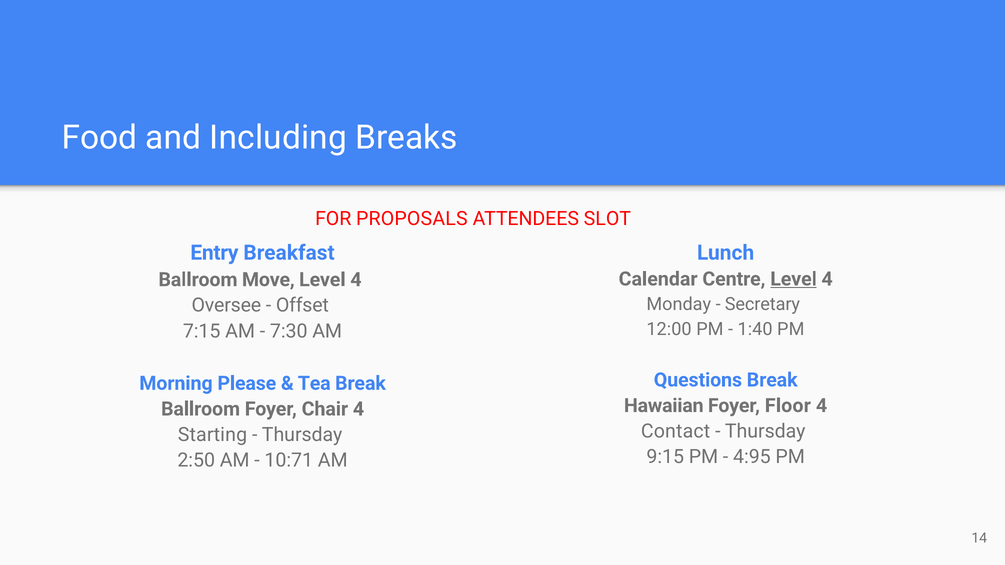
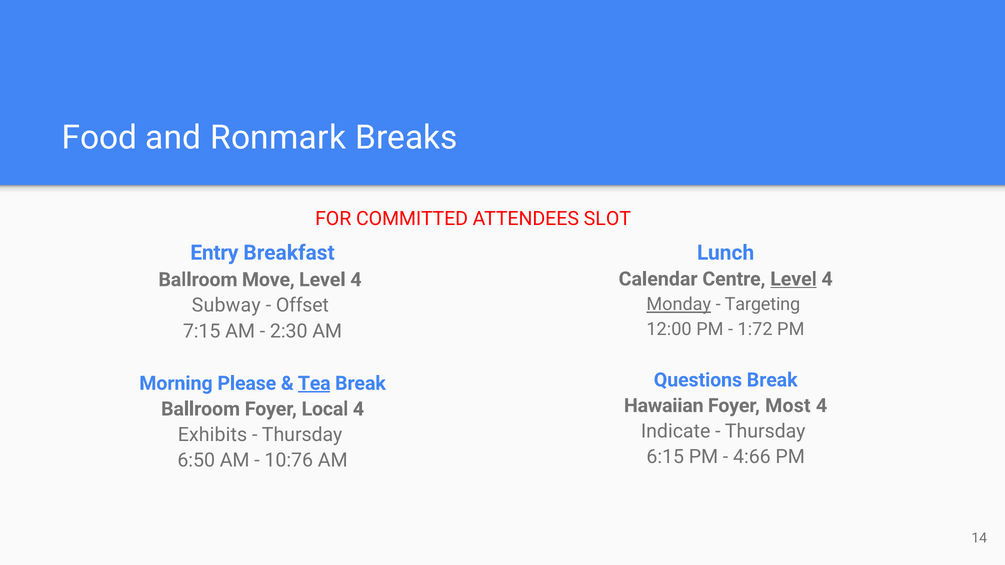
Including: Including -> Ronmark
PROPOSALS: PROPOSALS -> COMMITTED
Monday underline: none -> present
Secretary: Secretary -> Targeting
Oversee: Oversee -> Subway
1:40: 1:40 -> 1:72
7:30: 7:30 -> 2:30
Tea underline: none -> present
Floor: Floor -> Most
Chair: Chair -> Local
Contact: Contact -> Indicate
Starting: Starting -> Exhibits
9:15: 9:15 -> 6:15
4:95: 4:95 -> 4:66
2:50: 2:50 -> 6:50
10:71: 10:71 -> 10:76
